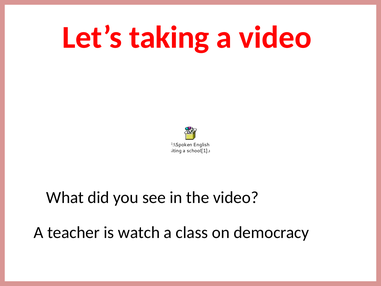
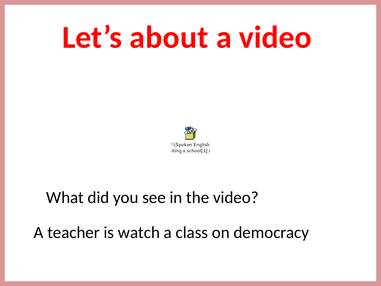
taking: taking -> about
